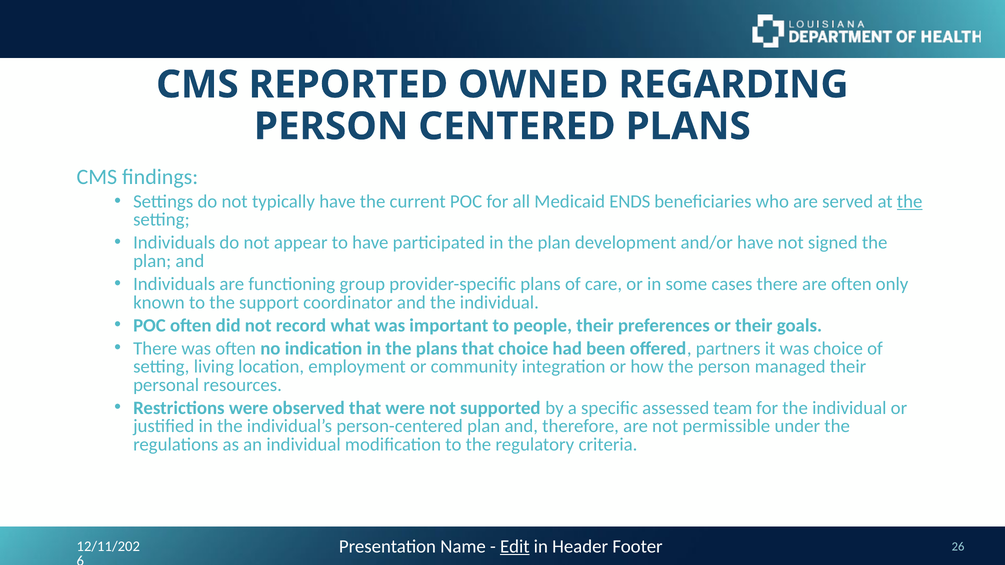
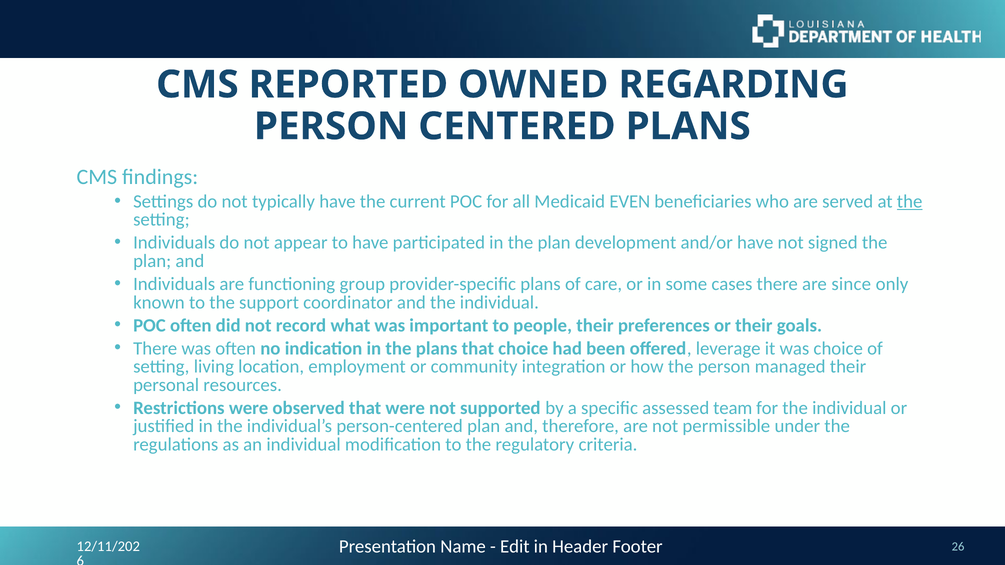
ENDS: ENDS -> EVEN
are often: often -> since
partners: partners -> leverage
Edit underline: present -> none
